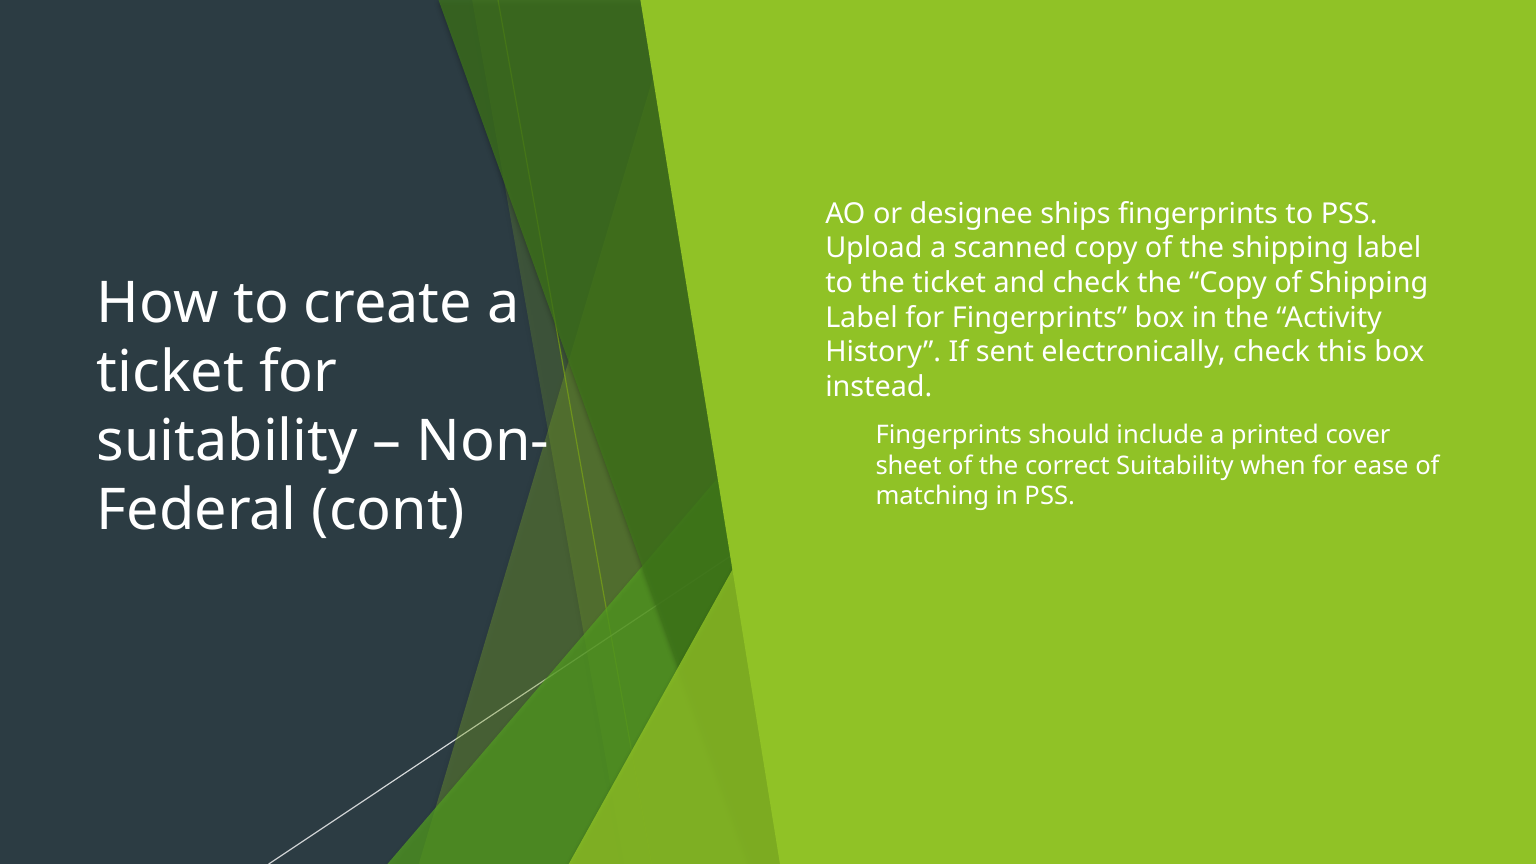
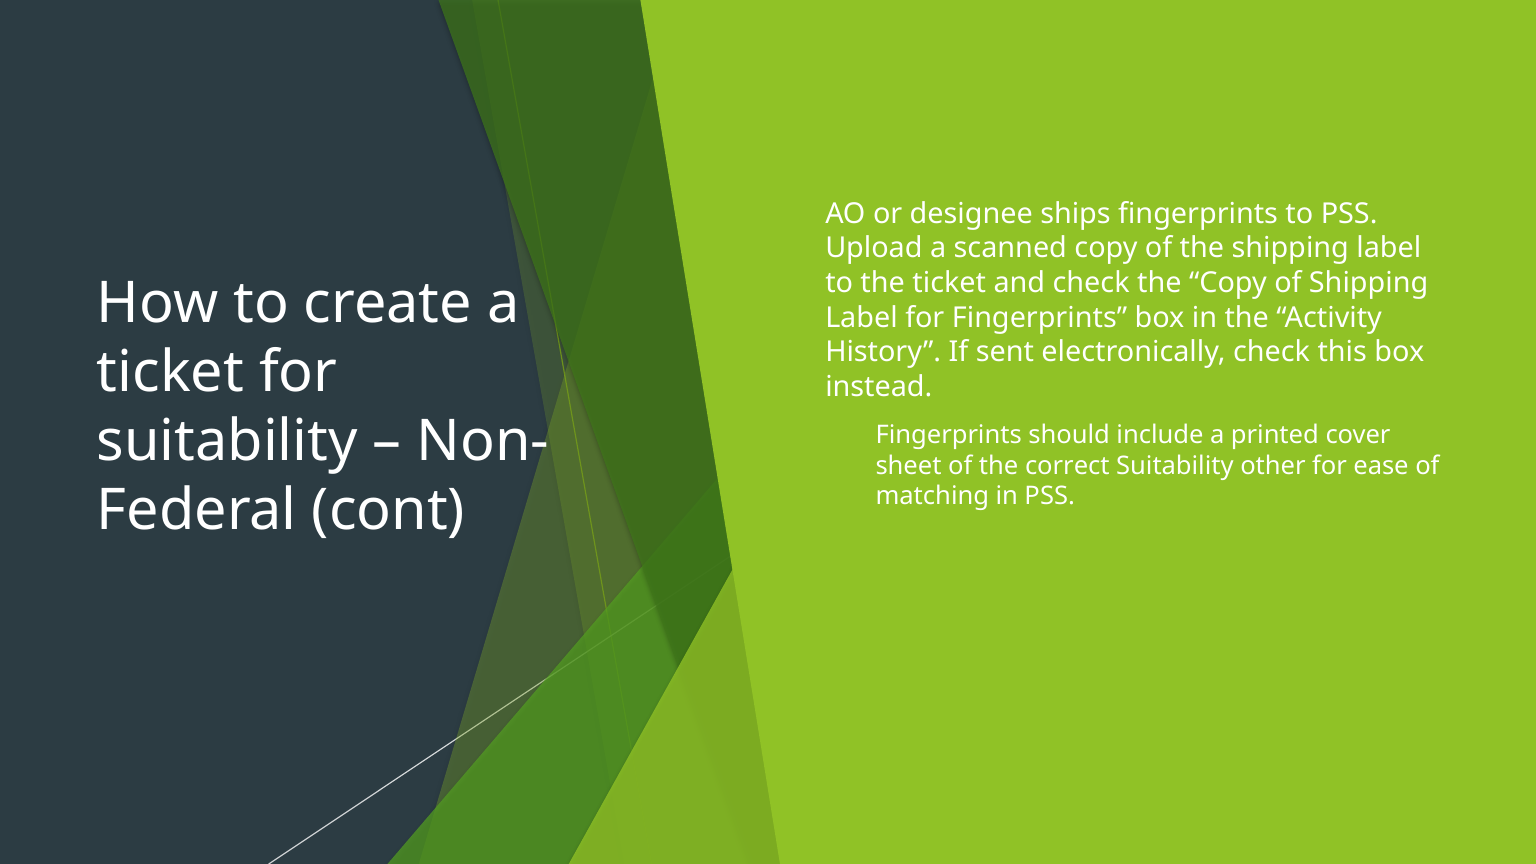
when: when -> other
